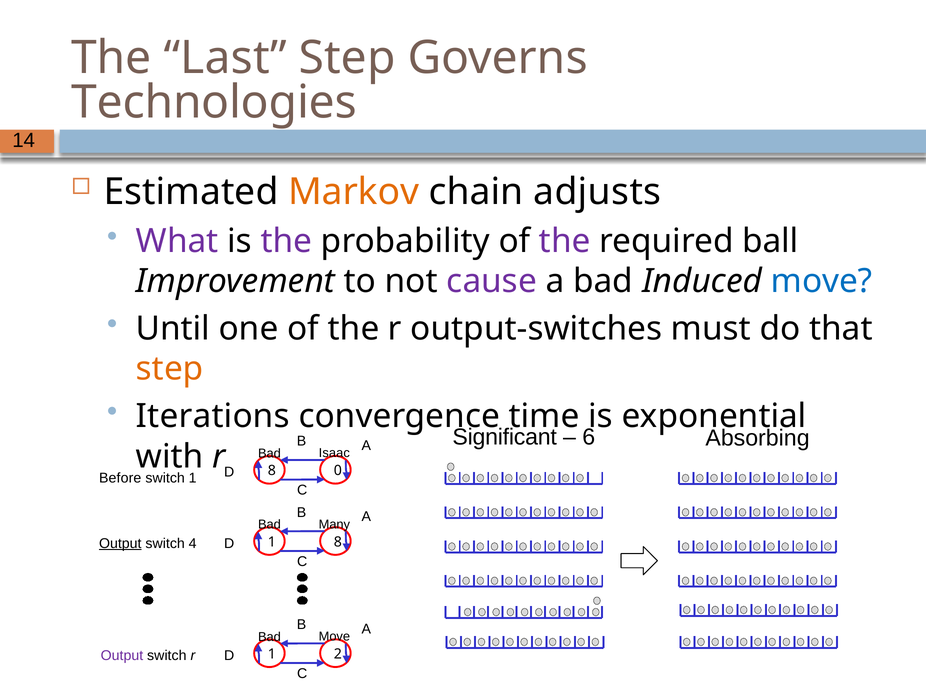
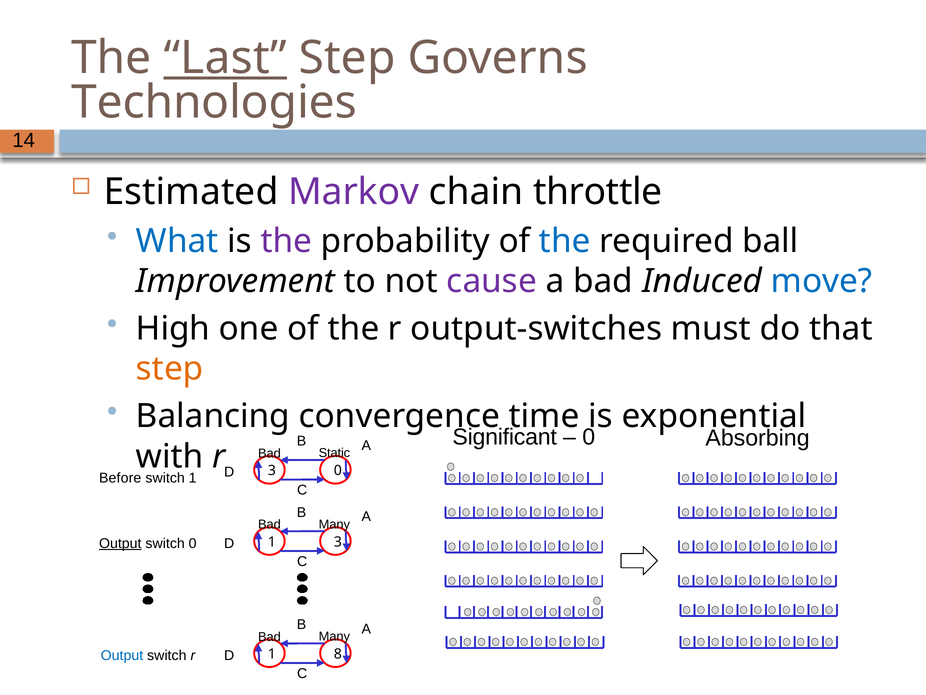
Last underline: none -> present
Markov colour: orange -> purple
adjusts: adjusts -> throttle
What colour: purple -> blue
the at (565, 241) colour: purple -> blue
Until: Until -> High
Iterations: Iterations -> Balancing
6 at (589, 437): 6 -> 0
r 8: 8 -> 3
Isaac: Isaac -> Static
switch 4: 4 -> 0
1 8: 8 -> 3
Move at (334, 636): Move -> Many
Output at (122, 655) colour: purple -> blue
2: 2 -> 8
